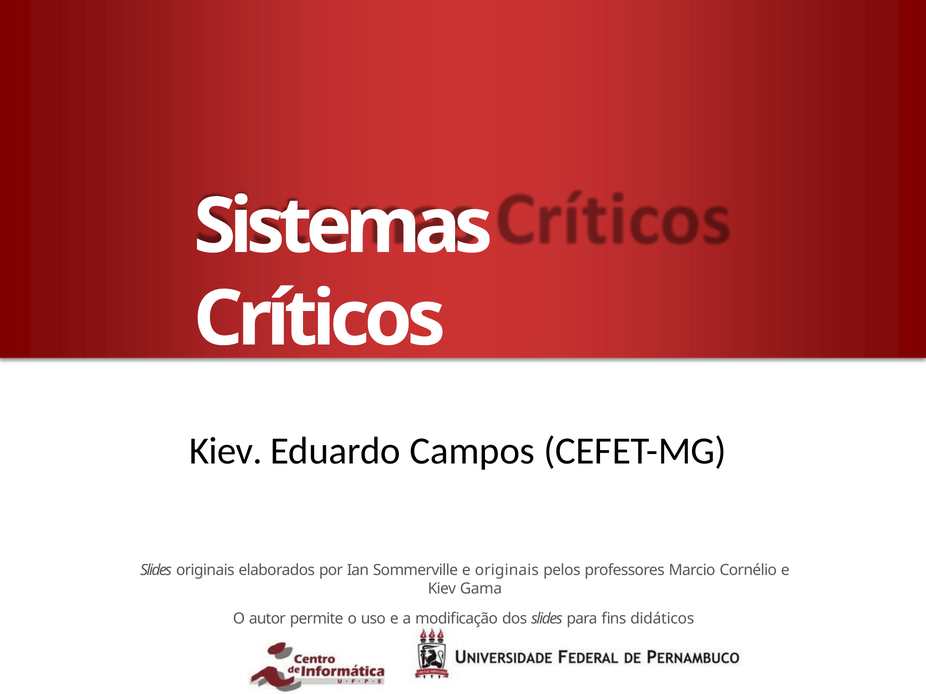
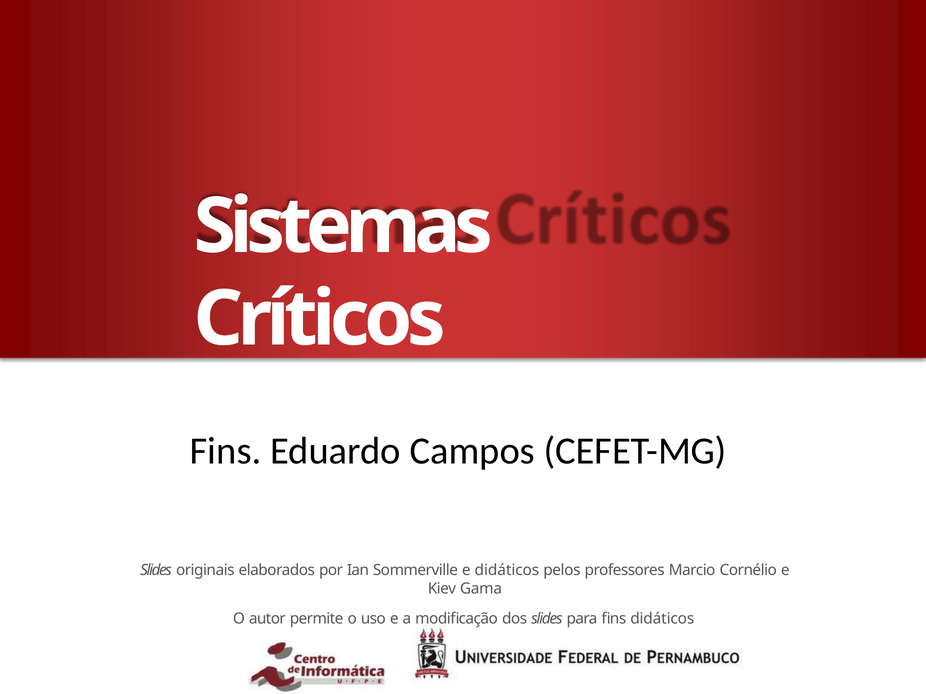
Kiev at (226, 451): Kiev -> Fins
e originais: originais -> didáticos
